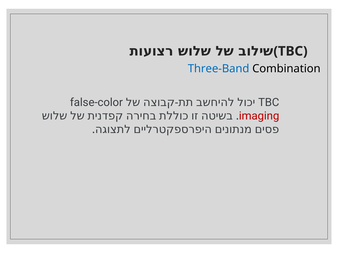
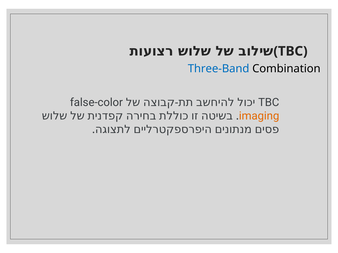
imaging colour: red -> orange
